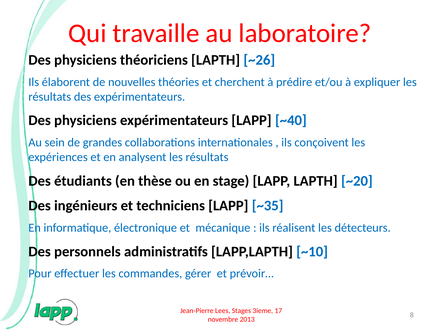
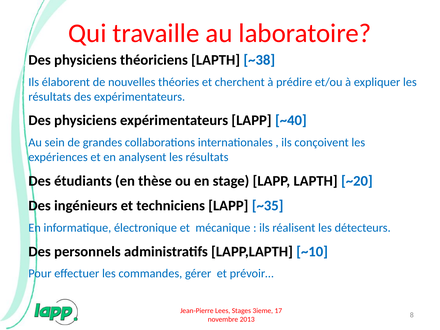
~26: ~26 -> ~38
